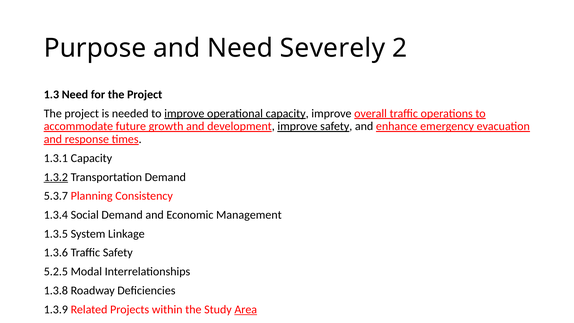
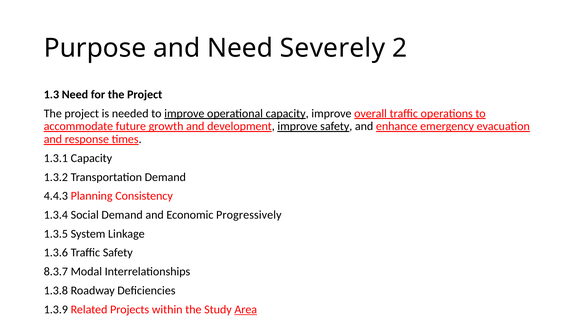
1.3.2 underline: present -> none
5.3.7: 5.3.7 -> 4.4.3
Management: Management -> Progressively
5.2.5: 5.2.5 -> 8.3.7
